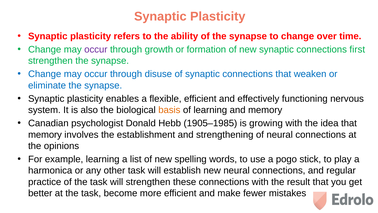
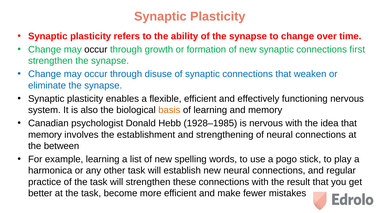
occur at (96, 49) colour: purple -> black
1905–1985: 1905–1985 -> 1928–1985
is growing: growing -> nervous
opinions: opinions -> between
